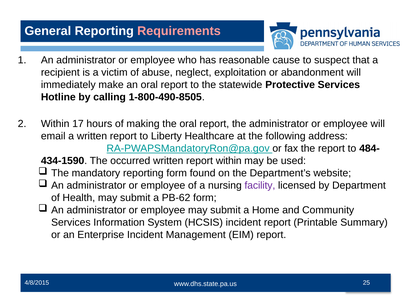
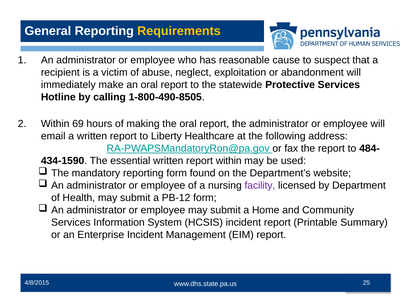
Requirements colour: pink -> yellow
17: 17 -> 69
occurred: occurred -> essential
PB-62: PB-62 -> PB-12
